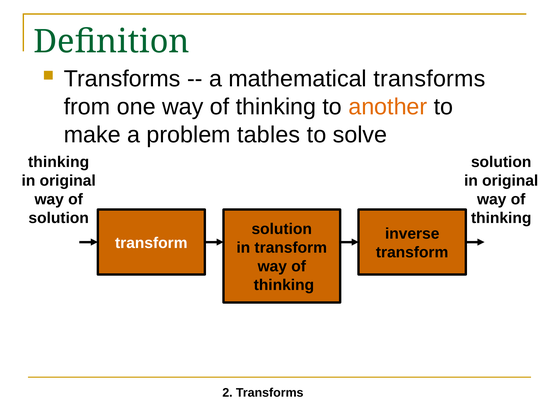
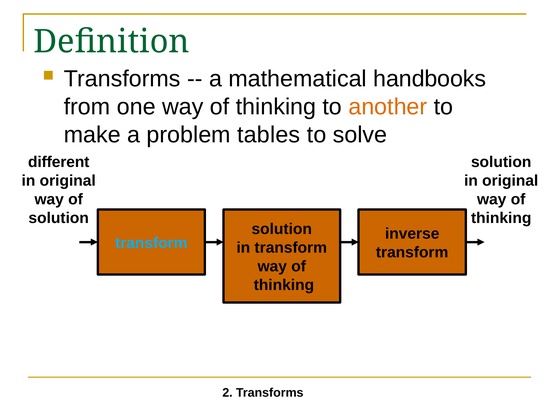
mathematical transforms: transforms -> handbooks
thinking at (59, 162): thinking -> different
transform at (151, 243) colour: white -> light blue
